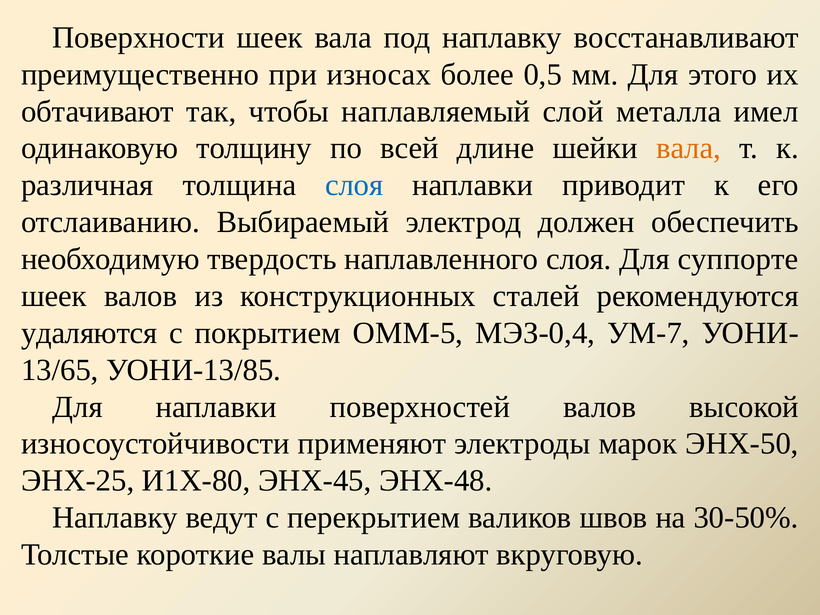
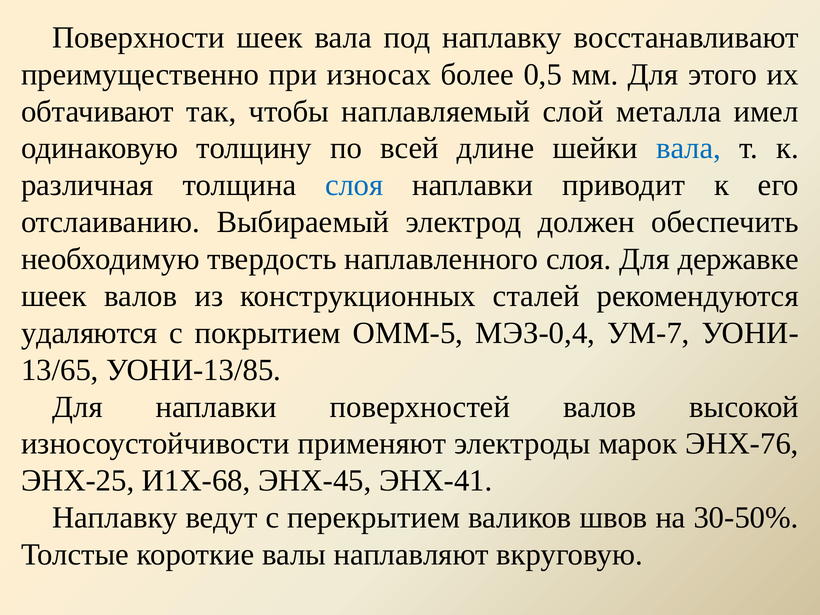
вала at (688, 148) colour: orange -> blue
суппорте: суппорте -> державке
ЭНХ-50: ЭНХ-50 -> ЭНХ-76
И1Х-80: И1Х-80 -> И1Х-68
ЭНХ-48: ЭНХ-48 -> ЭНХ-41
